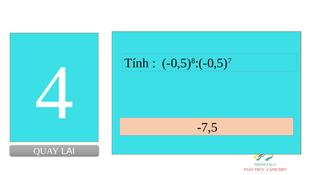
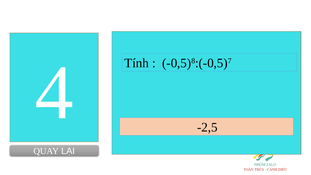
-7,5: -7,5 -> -2,5
